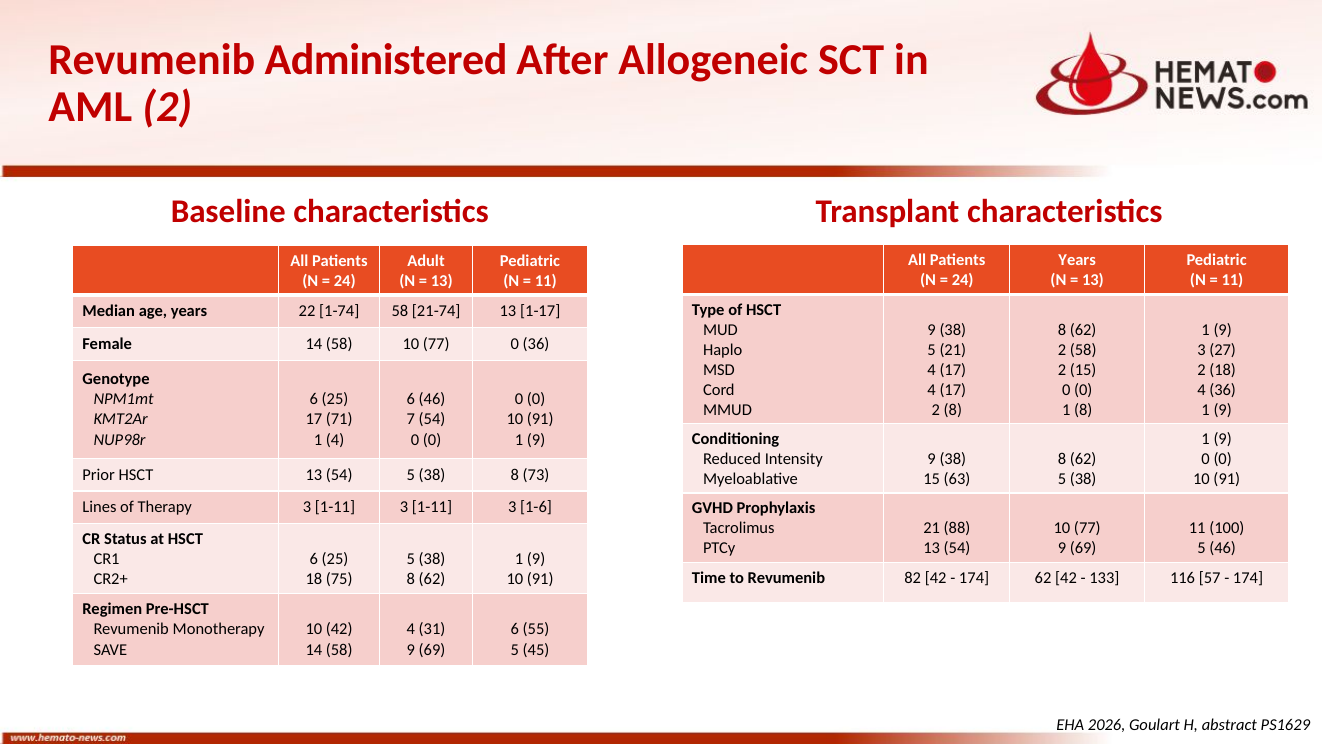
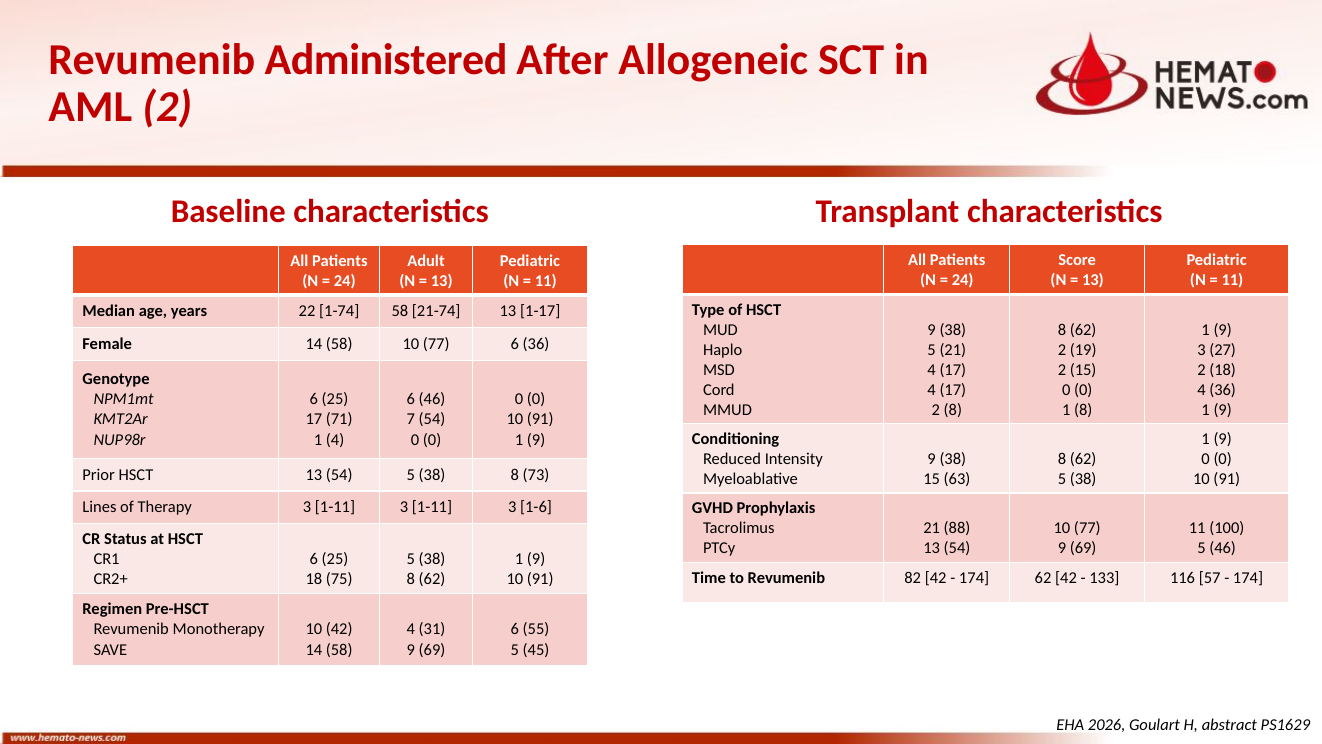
Years at (1077, 260): Years -> Score
77 0: 0 -> 6
2 58: 58 -> 19
